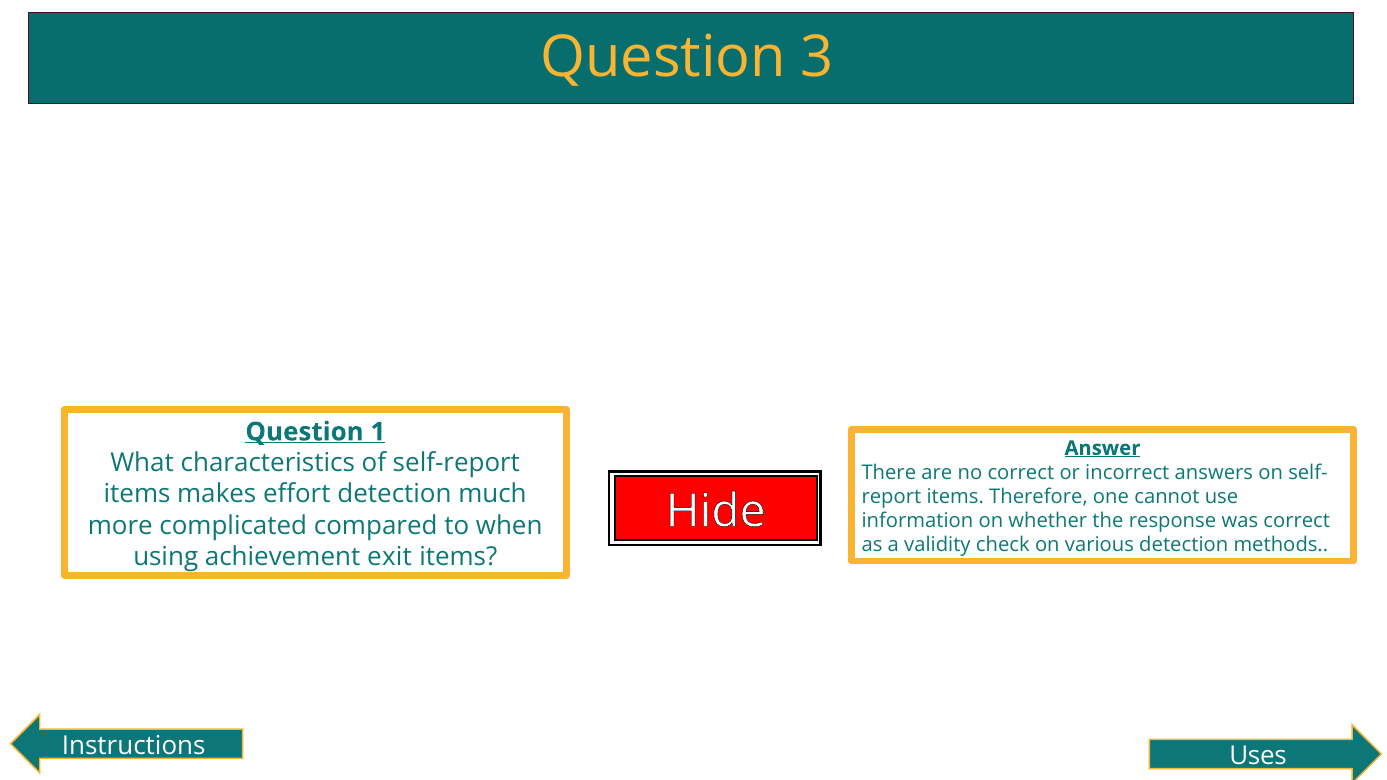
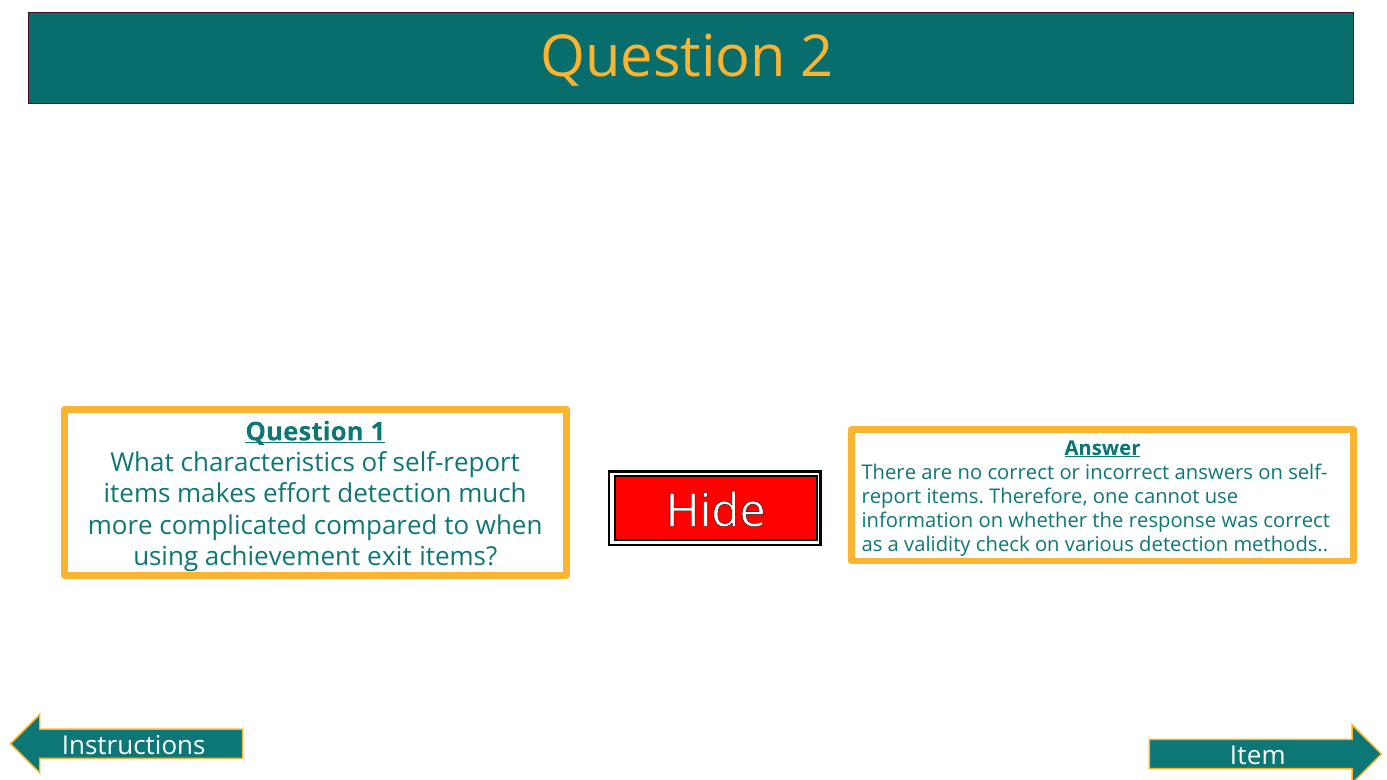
3: 3 -> 2
Uses: Uses -> Item
